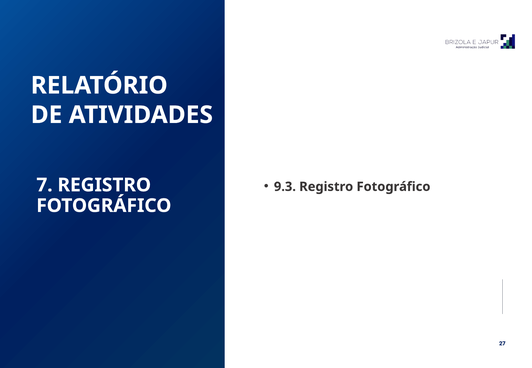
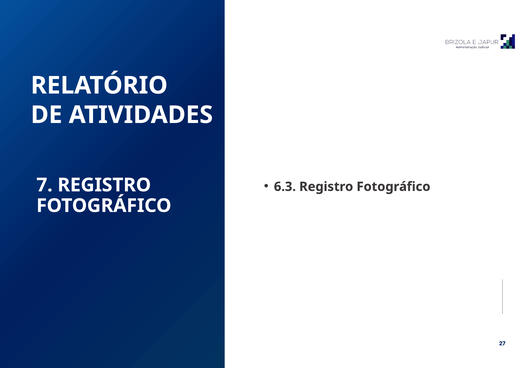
9.3: 9.3 -> 6.3
